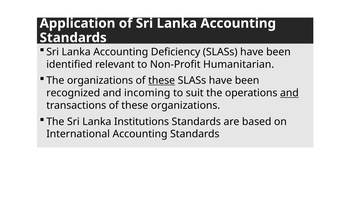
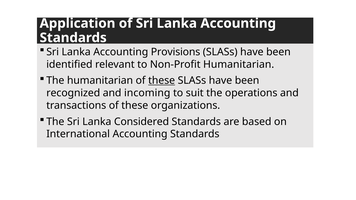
Deficiency: Deficiency -> Provisions
The organizations: organizations -> humanitarian
and at (289, 93) underline: present -> none
Institutions: Institutions -> Considered
